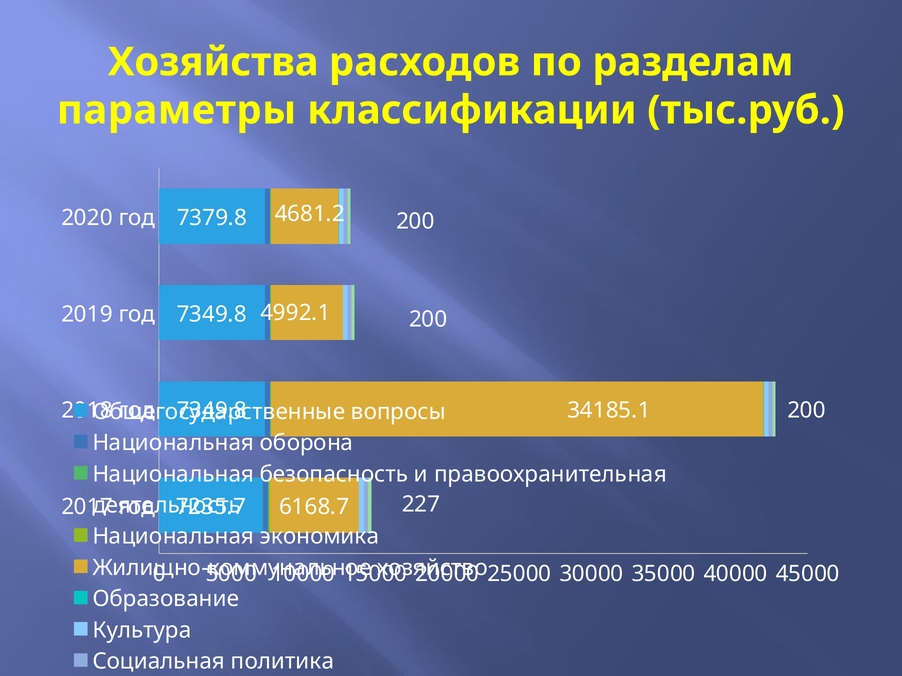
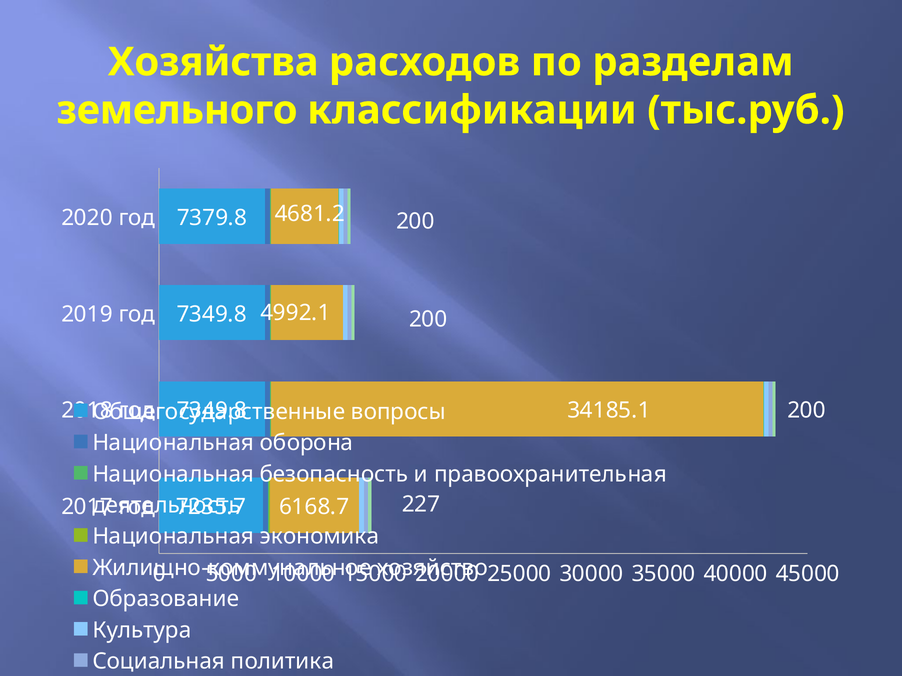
параметры: параметры -> земельного
